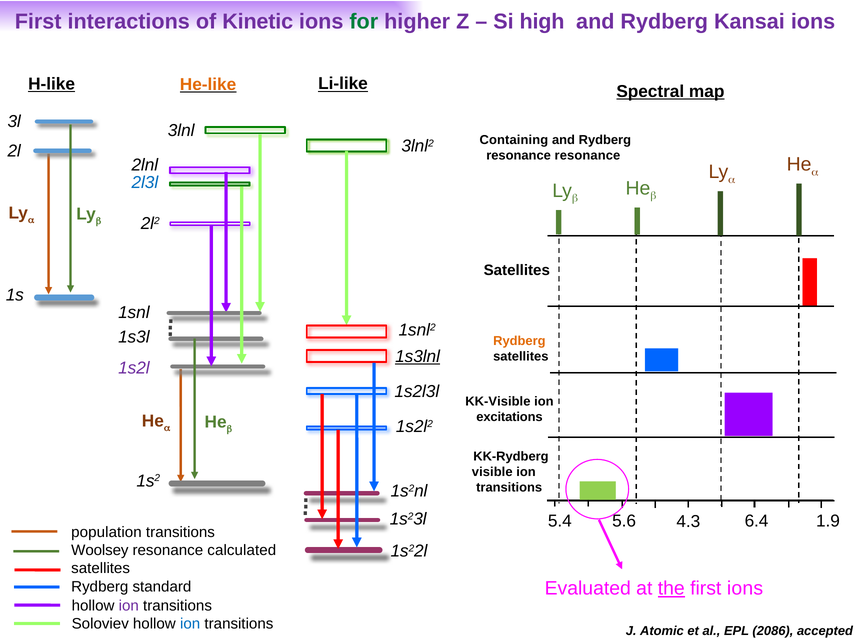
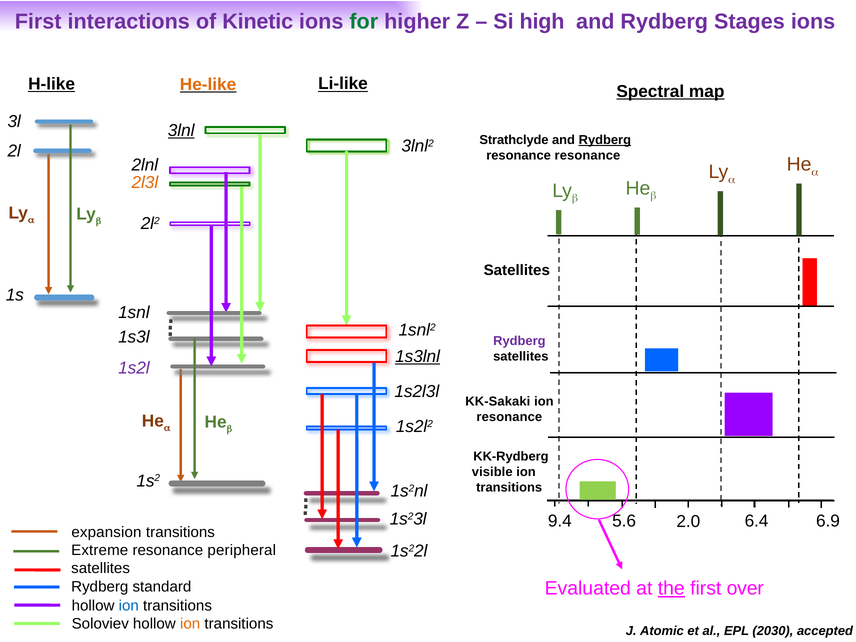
Kansai: Kansai -> Stages
3lnl underline: none -> present
Containing: Containing -> Strathclyde
Rydberg at (605, 140) underline: none -> present
2l3l colour: blue -> orange
Rydberg at (519, 341) colour: orange -> purple
KK-Visible: KK-Visible -> KK-Sakaki
excitations at (509, 417): excitations -> resonance
5.4: 5.4 -> 9.4
4.3: 4.3 -> 2.0
1.9: 1.9 -> 6.9
population: population -> expansion
Woolsey: Woolsey -> Extreme
calculated: calculated -> peripheral
first ions: ions -> over
ion at (129, 606) colour: purple -> blue
ion at (190, 624) colour: blue -> orange
2086: 2086 -> 2030
